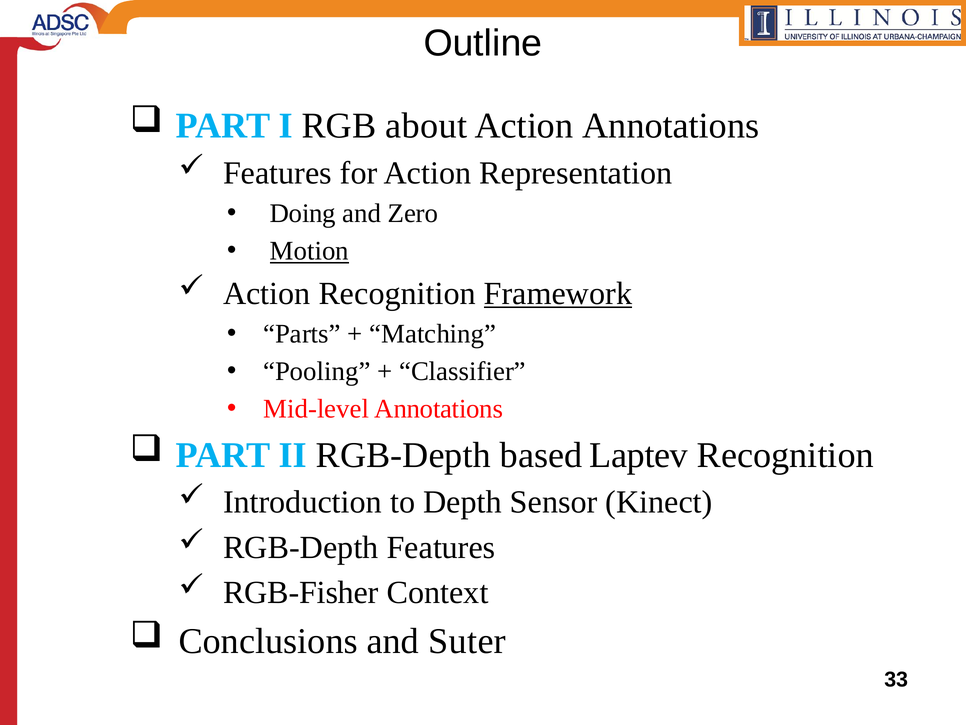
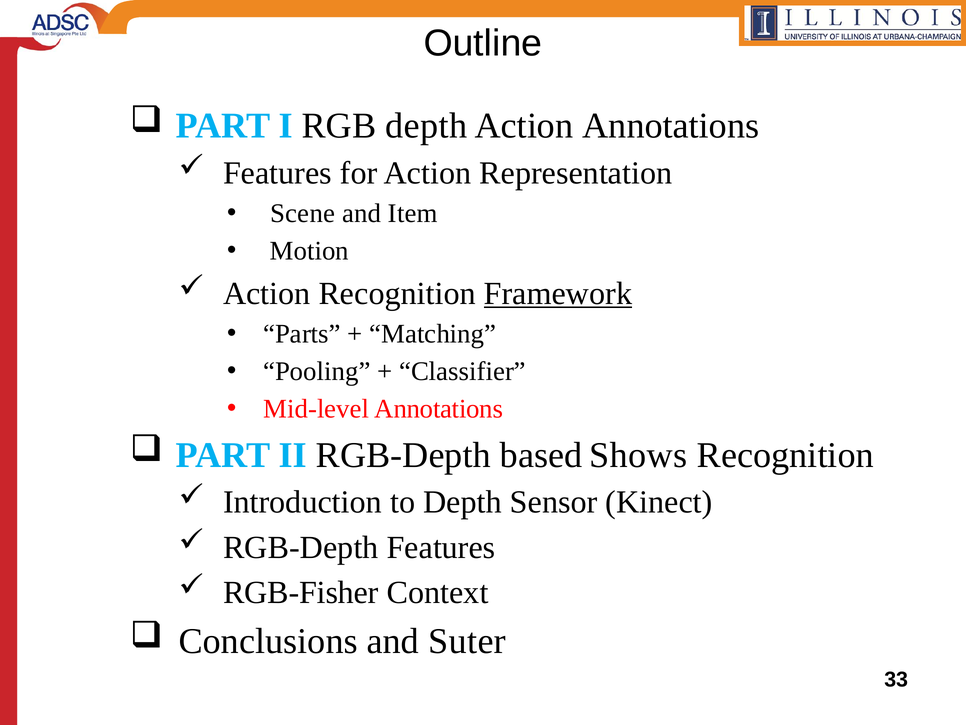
RGB about: about -> depth
Doing: Doing -> Scene
Zero: Zero -> Item
Motion underline: present -> none
Laptev: Laptev -> Shows
